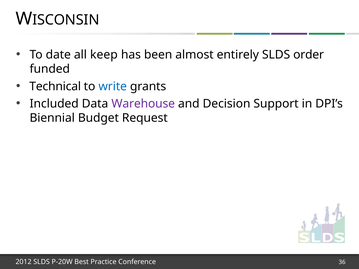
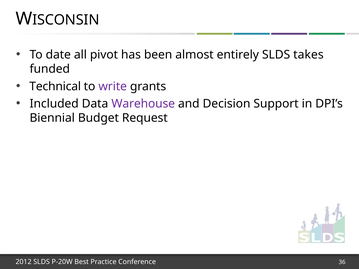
keep: keep -> pivot
order: order -> takes
write colour: blue -> purple
